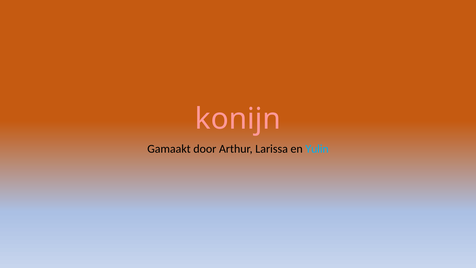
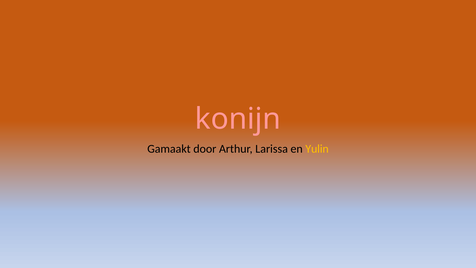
Yulin colour: light blue -> yellow
